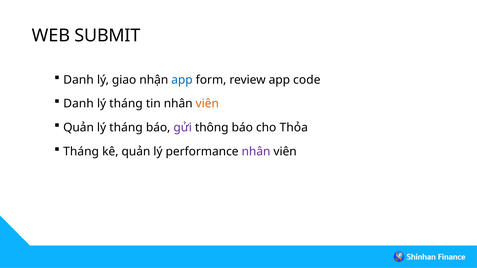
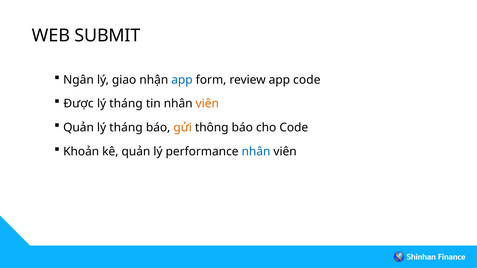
Danh at (79, 80): Danh -> Ngân
Danh at (79, 104): Danh -> Được
gửi colour: purple -> orange
cho Thỏa: Thỏa -> Code
Tháng at (81, 152): Tháng -> Khoản
nhân at (256, 152) colour: purple -> blue
